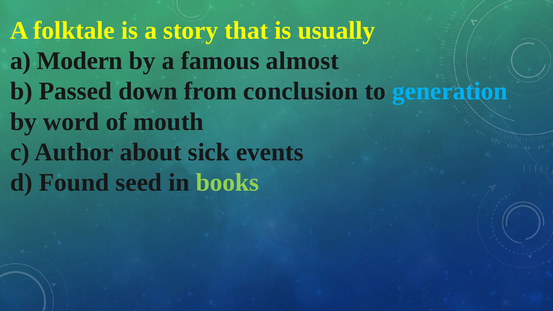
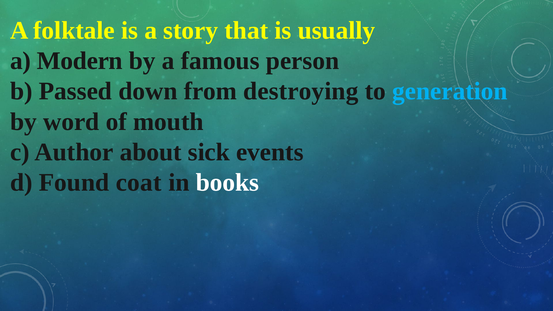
almost: almost -> person
conclusion: conclusion -> destroying
seed: seed -> coat
books colour: light green -> white
